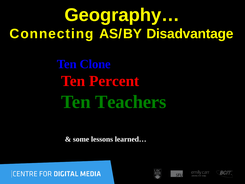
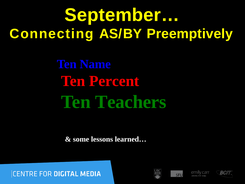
Geography…: Geography… -> September…
Disadvantage: Disadvantage -> Preemptively
Clone: Clone -> Name
